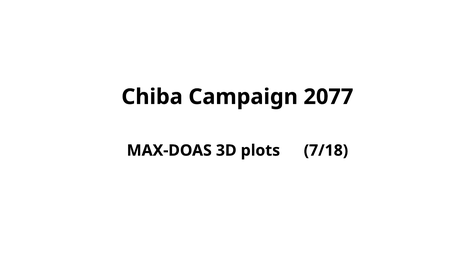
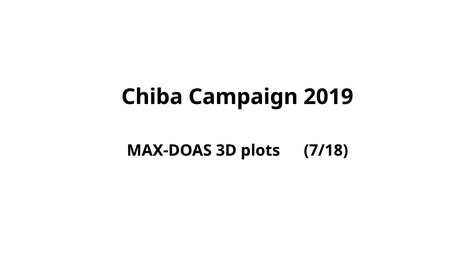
2077: 2077 -> 2019
